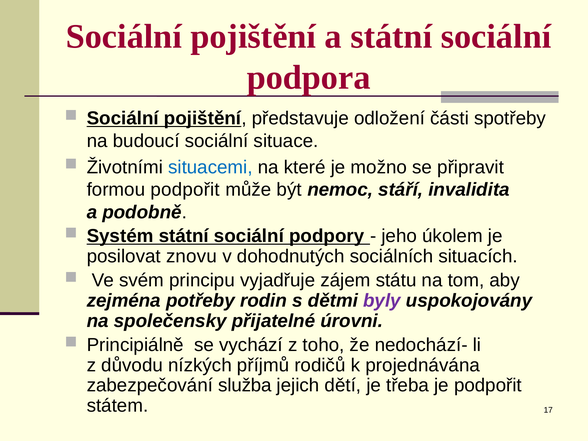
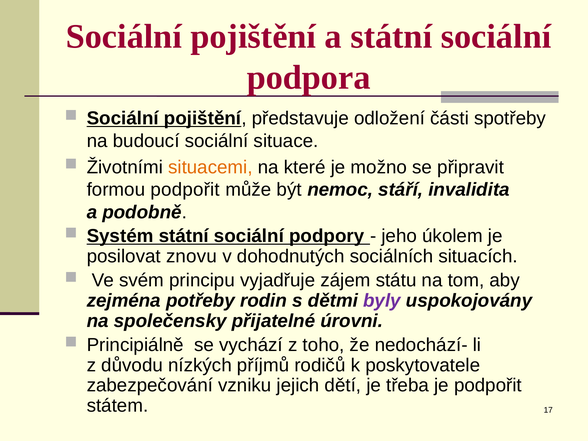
situacemi colour: blue -> orange
projednávána: projednávána -> poskytovatele
služba: služba -> vzniku
